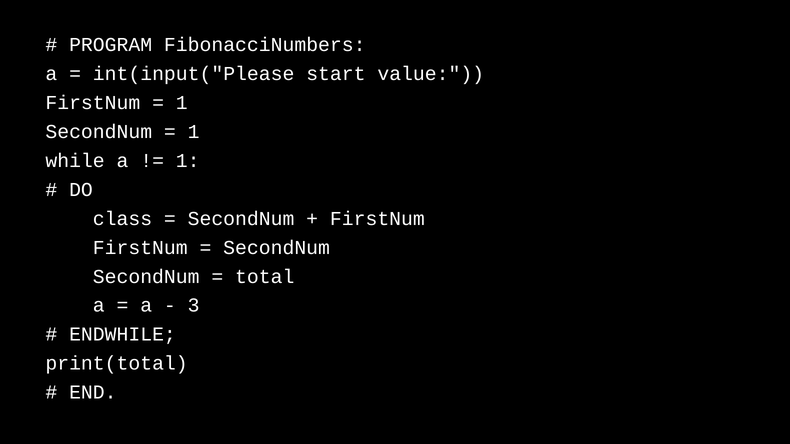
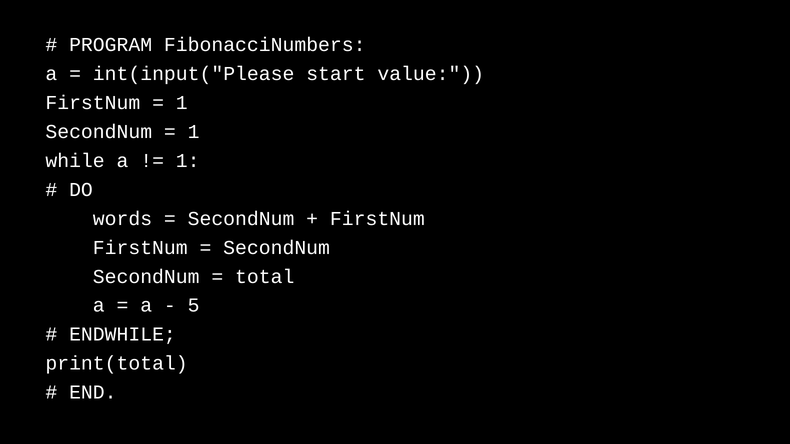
class: class -> words
3: 3 -> 5
